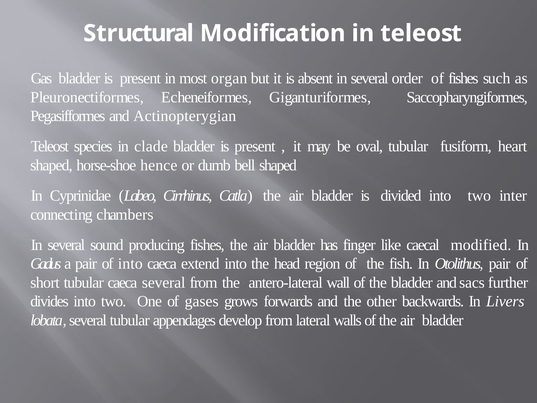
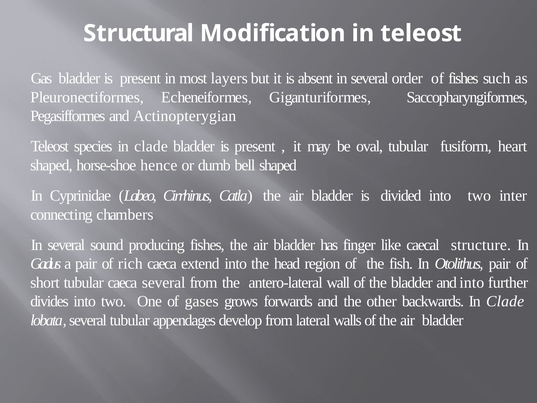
organ: organ -> layers
modified: modified -> structure
of into: into -> rich
and sacs: sacs -> into
backwards In Livers: Livers -> Clade
